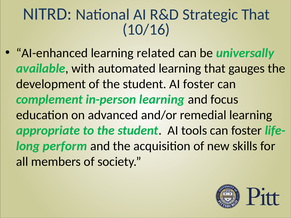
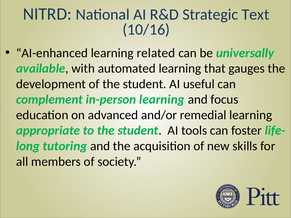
Strategic That: That -> Text
AI foster: foster -> useful
perform: perform -> tutoring
